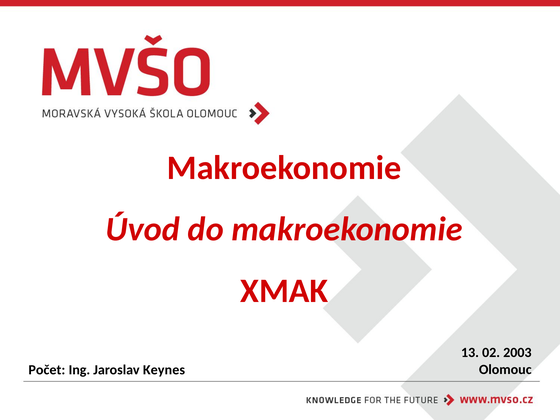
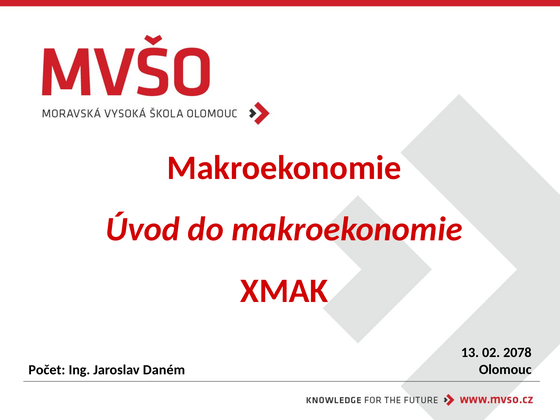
2003: 2003 -> 2078
Keynes: Keynes -> Daném
